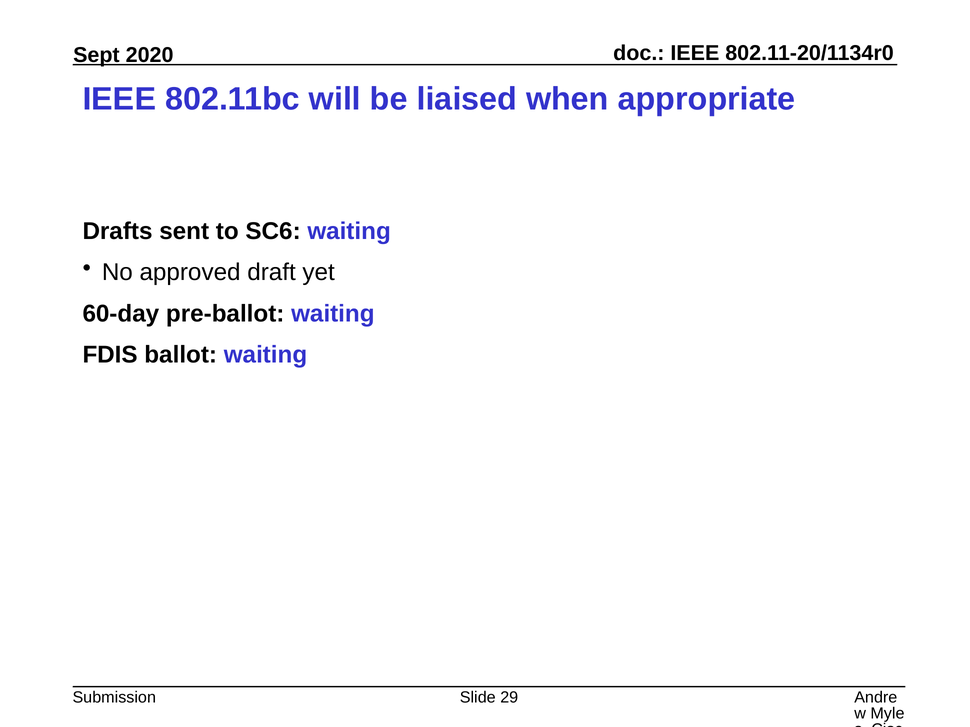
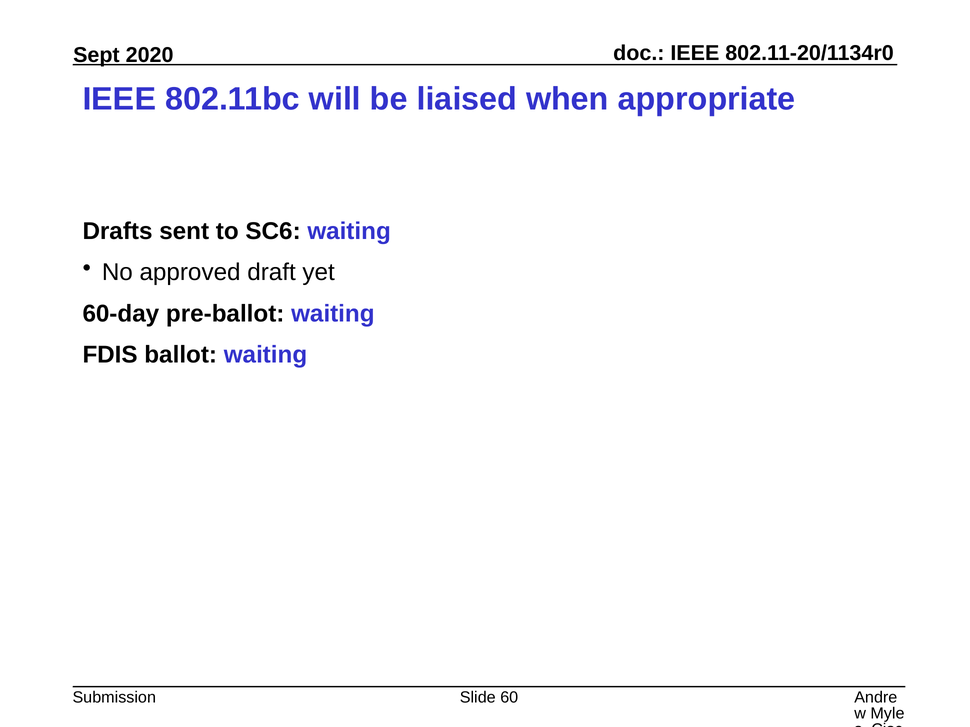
29: 29 -> 60
